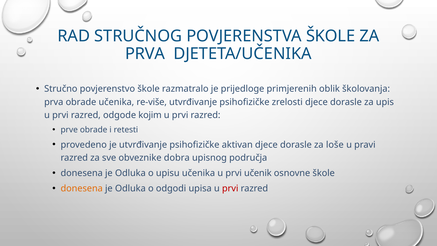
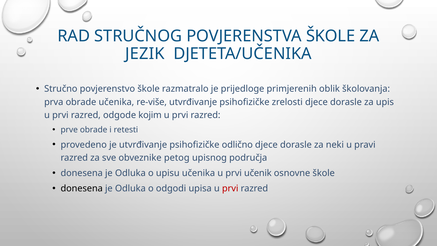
PRVA at (145, 54): PRVA -> JEZIK
aktivan: aktivan -> odlično
loše: loše -> neki
dobra: dobra -> petog
donesena at (82, 188) colour: orange -> black
